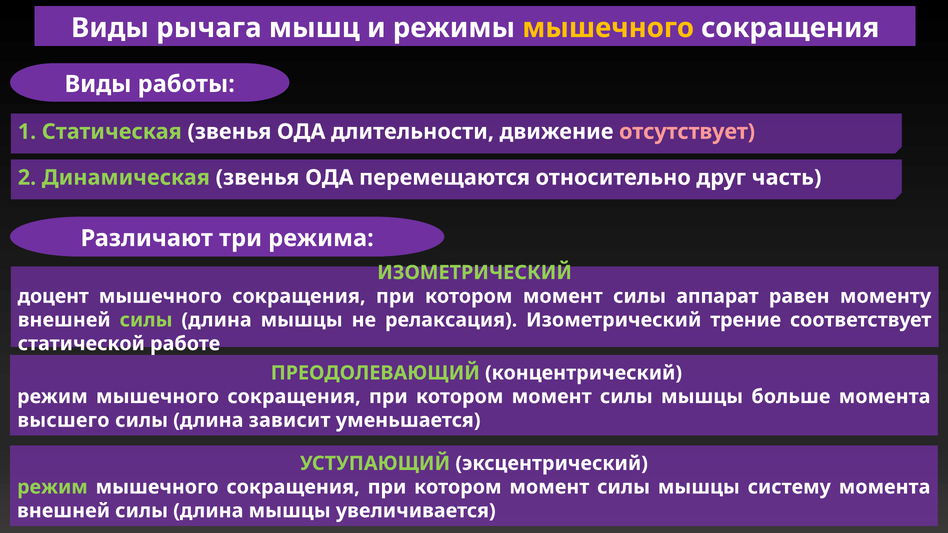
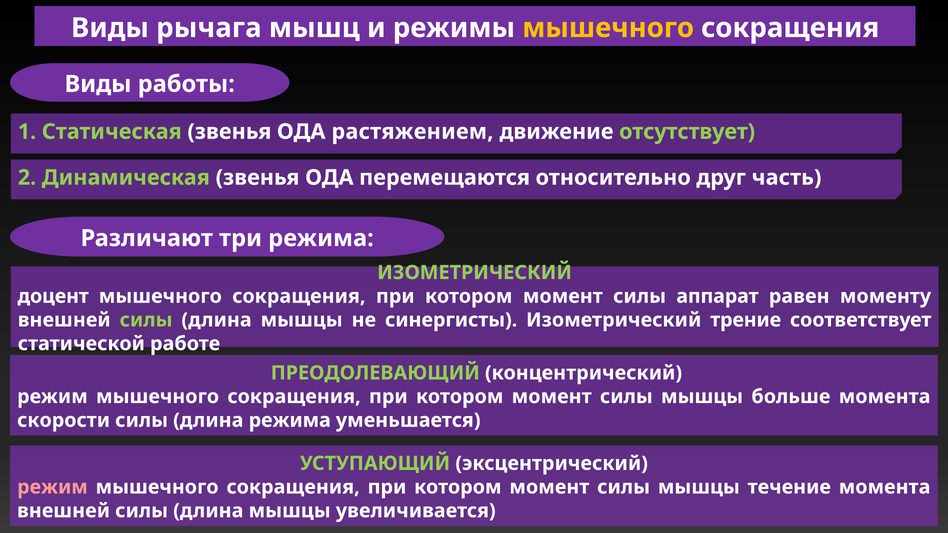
длительности: длительности -> растяжением
отсутствует colour: pink -> light green
релаксация: релаксация -> синергисты
высшего: высшего -> скорости
длина зависит: зависит -> режима
режим at (52, 487) colour: light green -> pink
систему: систему -> течение
